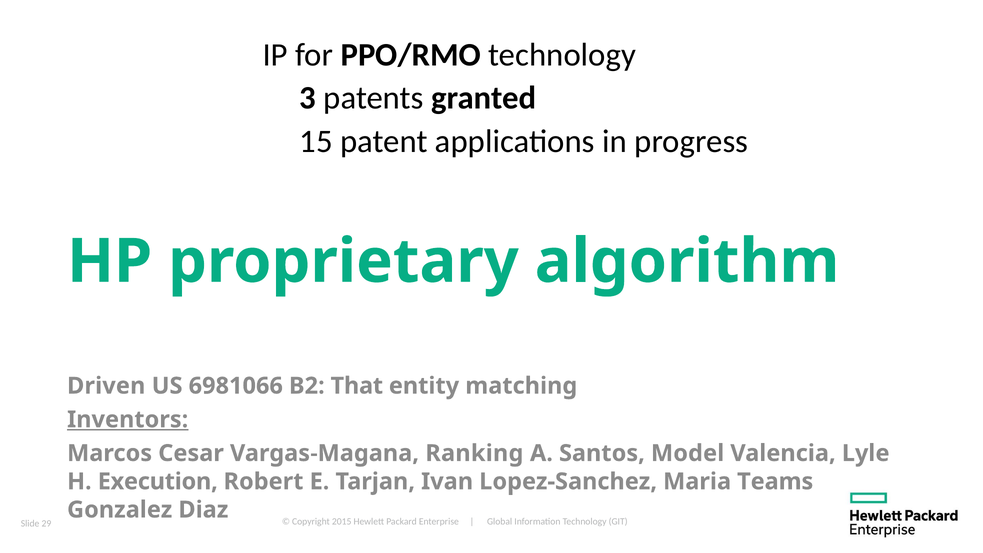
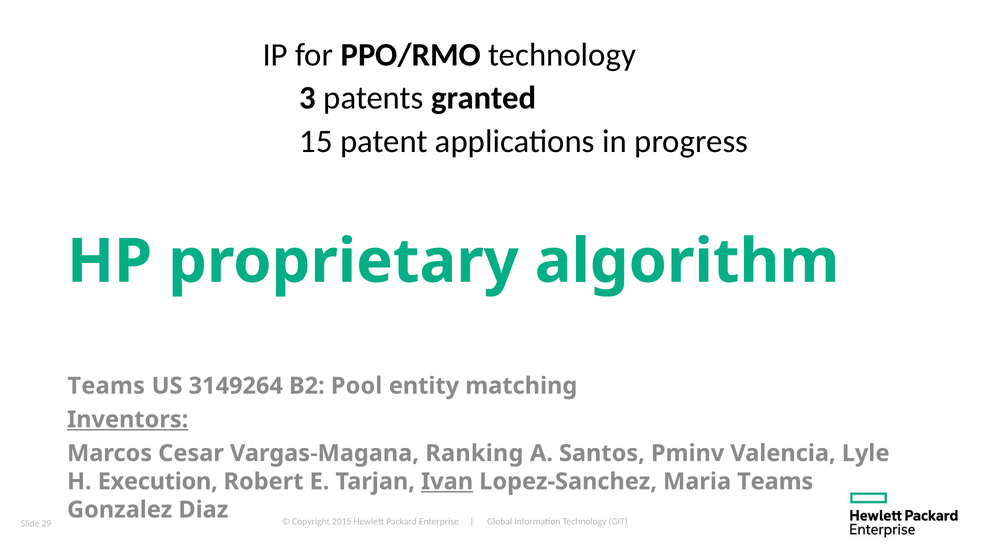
Driven at (106, 386): Driven -> Teams
6981066: 6981066 -> 3149264
That: That -> Pool
Model: Model -> Pminv
Ivan underline: none -> present
